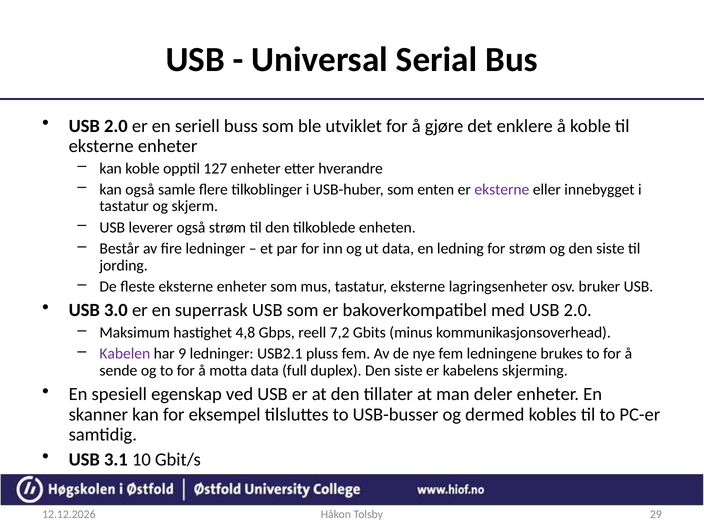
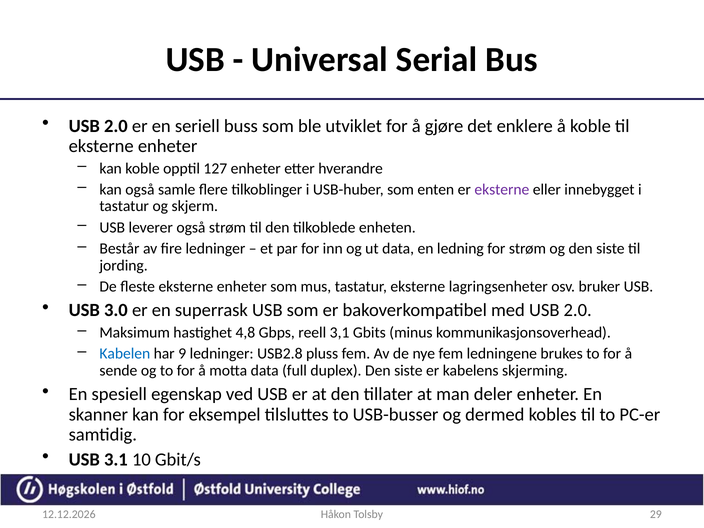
7,2: 7,2 -> 3,1
Kabelen colour: purple -> blue
USB2.1: USB2.1 -> USB2.8
